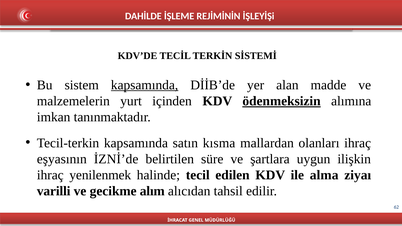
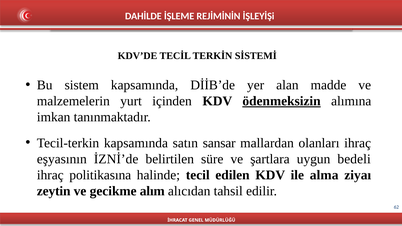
kapsamında at (145, 85) underline: present -> none
kısma: kısma -> sansar
ilişkin: ilişkin -> bedeli
yenilenmek: yenilenmek -> politikasına
varilli: varilli -> zeytin
